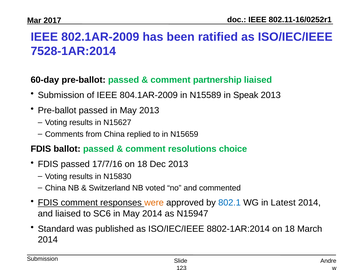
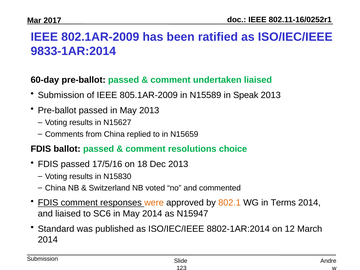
7528-1AR:2014: 7528-1AR:2014 -> 9833-1AR:2014
partnership: partnership -> undertaken
804.1AR-2009: 804.1AR-2009 -> 805.1AR-2009
17/7/16: 17/7/16 -> 17/5/16
802.1 colour: blue -> orange
Latest: Latest -> Terms
8802-1AR:2014 on 18: 18 -> 12
